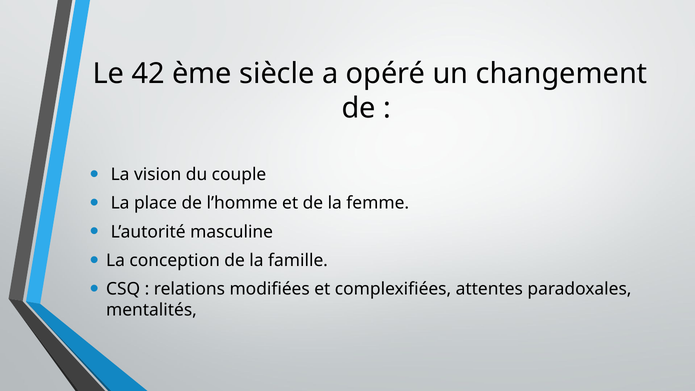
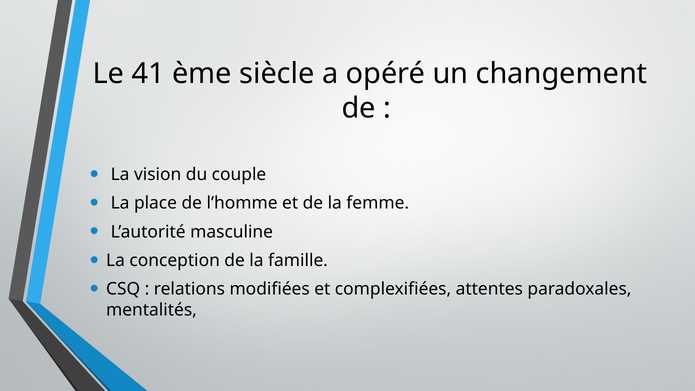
42: 42 -> 41
